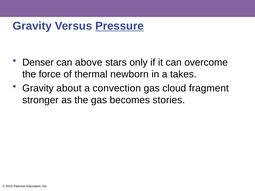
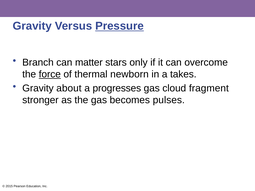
Denser: Denser -> Branch
above: above -> matter
force underline: none -> present
convection: convection -> progresses
stories: stories -> pulses
